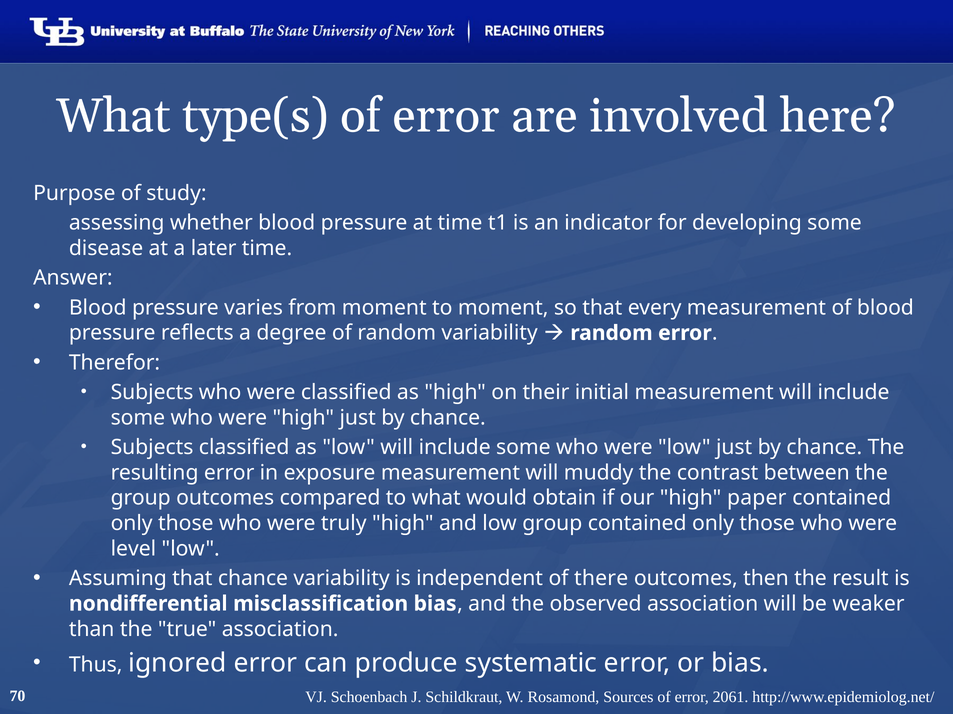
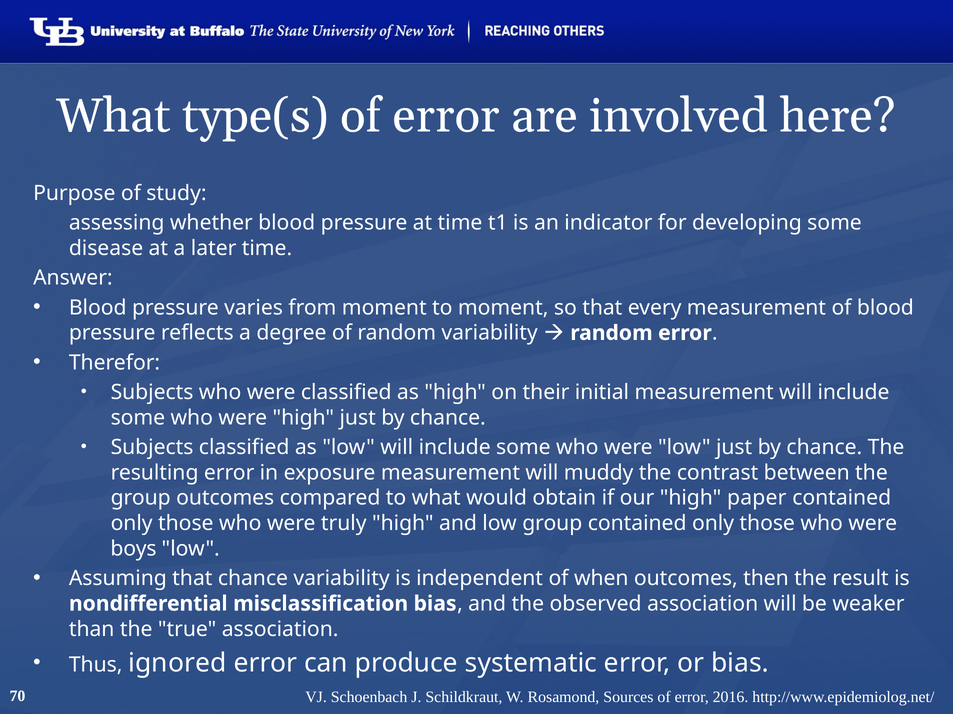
level: level -> boys
there: there -> when
2061: 2061 -> 2016
